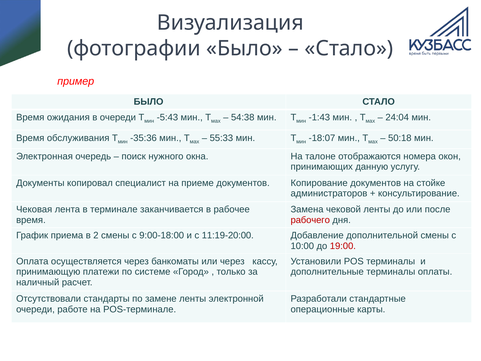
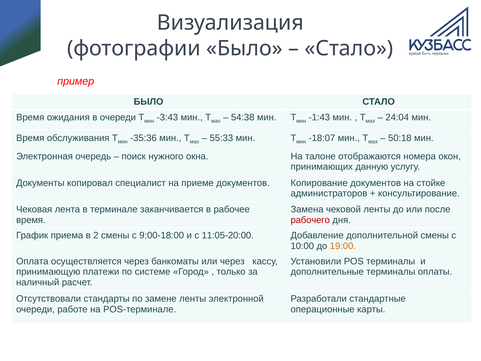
-5:43: -5:43 -> -3:43
11:19-20:00: 11:19-20:00 -> 11:05-20:00
19:00 colour: red -> orange
